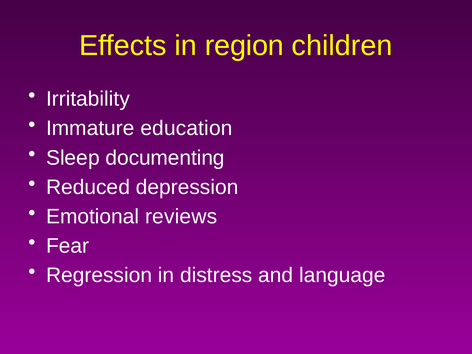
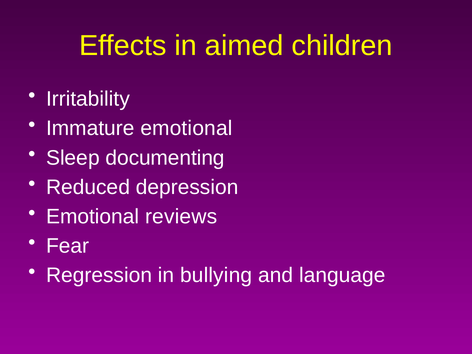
region: region -> aimed
Immature education: education -> emotional
distress: distress -> bullying
